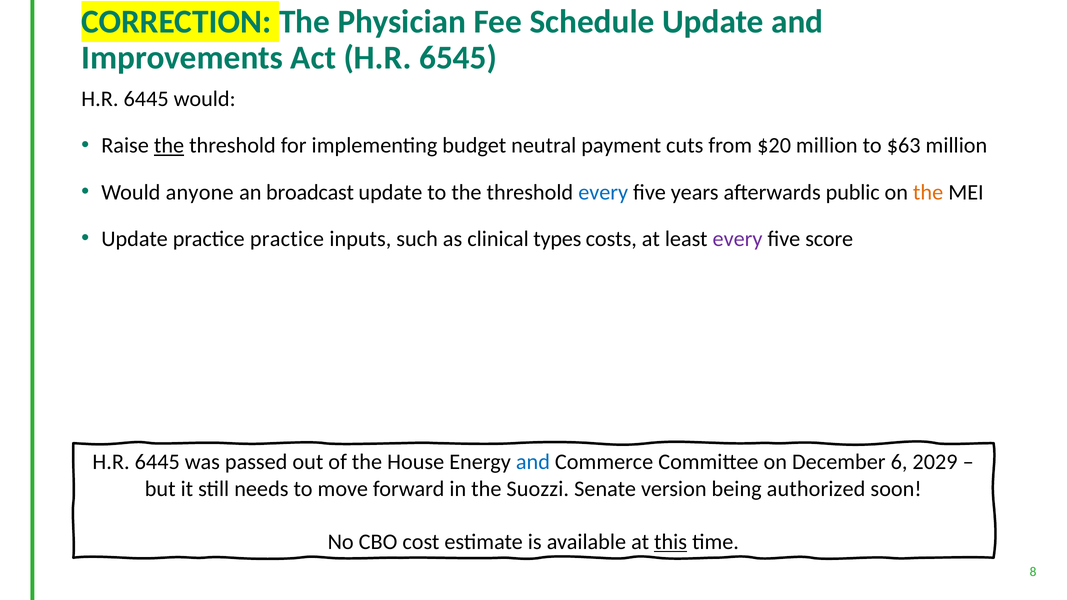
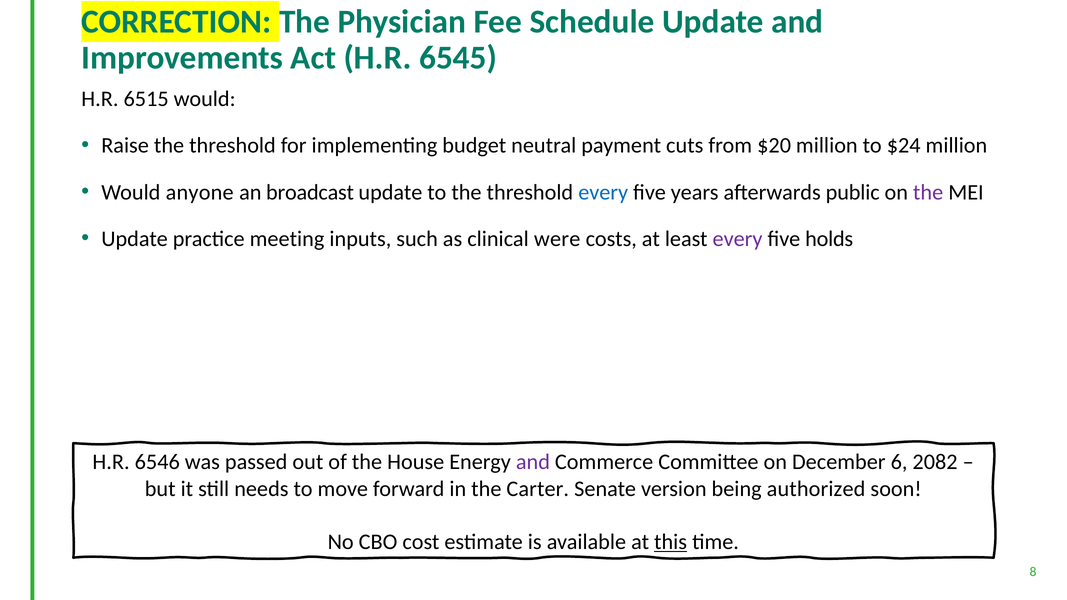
6445 at (146, 99): 6445 -> 6515
the at (169, 146) underline: present -> none
$63: $63 -> $24
the at (928, 192) colour: orange -> purple
practice practice: practice -> meeting
types: types -> were
score: score -> holds
6445 at (157, 462): 6445 -> 6546
and at (533, 462) colour: blue -> purple
2029: 2029 -> 2082
Suozzi: Suozzi -> Carter
